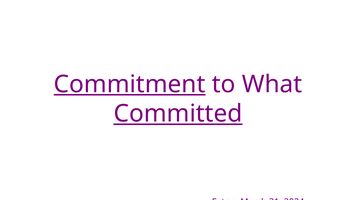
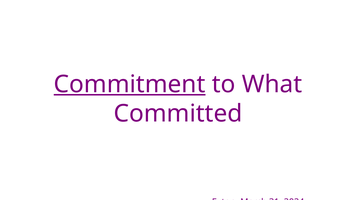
Committed underline: present -> none
